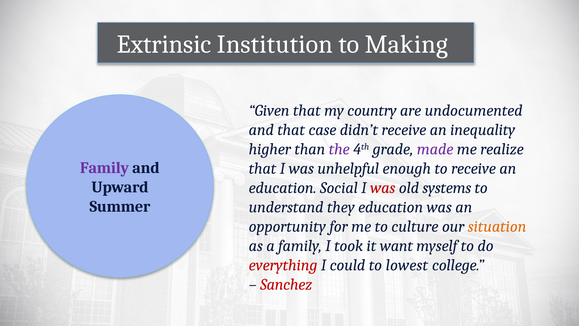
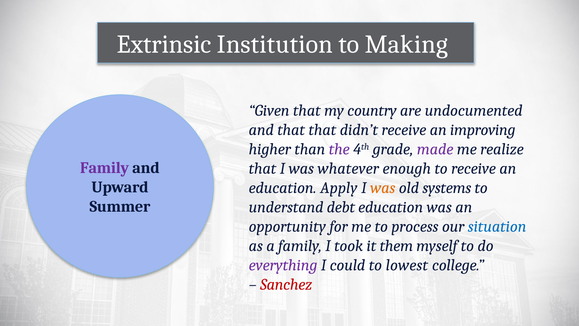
that case: case -> that
inequality: inequality -> improving
unhelpful: unhelpful -> whatever
Social: Social -> Apply
was at (383, 188) colour: red -> orange
they: they -> debt
culture: culture -> process
situation colour: orange -> blue
want: want -> them
everything colour: red -> purple
